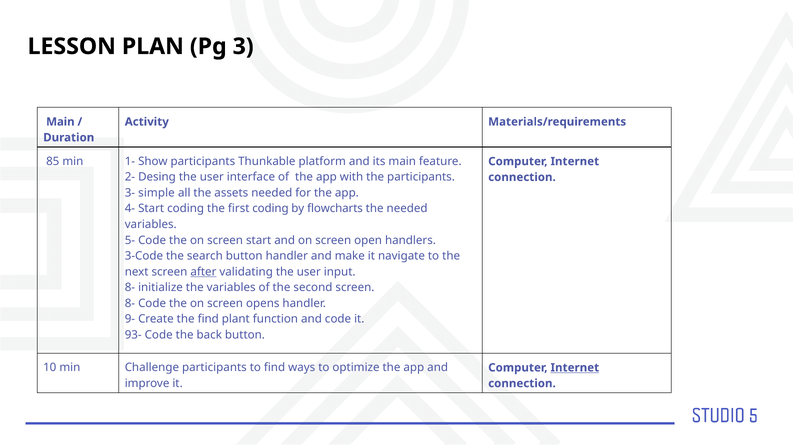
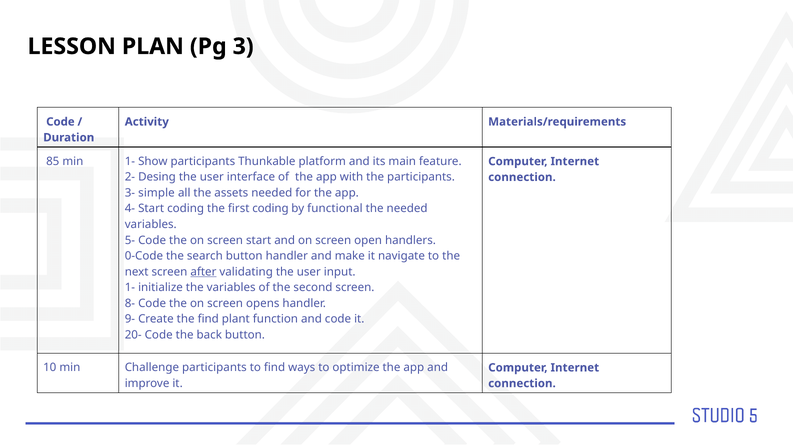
Main at (60, 122): Main -> Code
flowcharts: flowcharts -> functional
3-Code: 3-Code -> 0-Code
8- at (130, 287): 8- -> 1-
93-: 93- -> 20-
Internet at (575, 368) underline: present -> none
